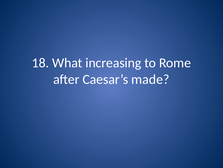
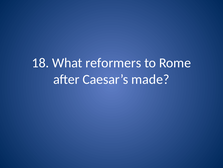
increasing: increasing -> reformers
